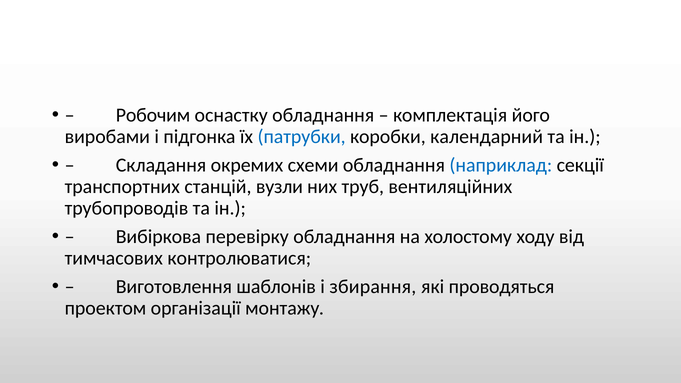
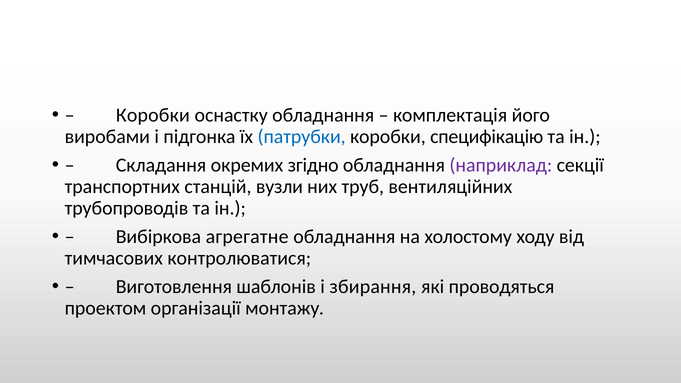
Робочим at (153, 115): Робочим -> Коробки
календарний: календарний -> специфікацію
схеми: схеми -> згідно
наприклад colour: blue -> purple
перевірку: перевірку -> агрегатне
